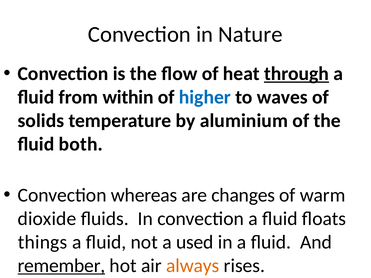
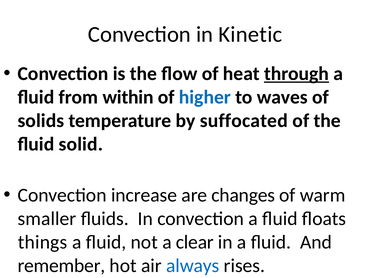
Nature: Nature -> Kinetic
aluminium: aluminium -> suffocated
both: both -> solid
whereas: whereas -> increase
dioxide: dioxide -> smaller
used: used -> clear
remember underline: present -> none
always colour: orange -> blue
